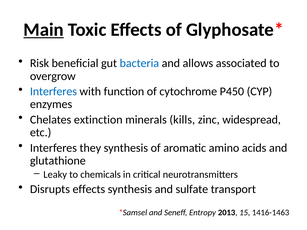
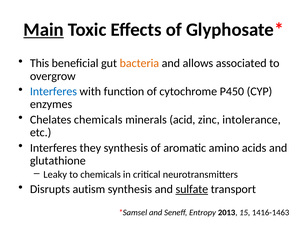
Risk: Risk -> This
bacteria colour: blue -> orange
Chelates extinction: extinction -> chemicals
kills: kills -> acid
widespread: widespread -> intolerance
Disrupts effects: effects -> autism
sulfate underline: none -> present
